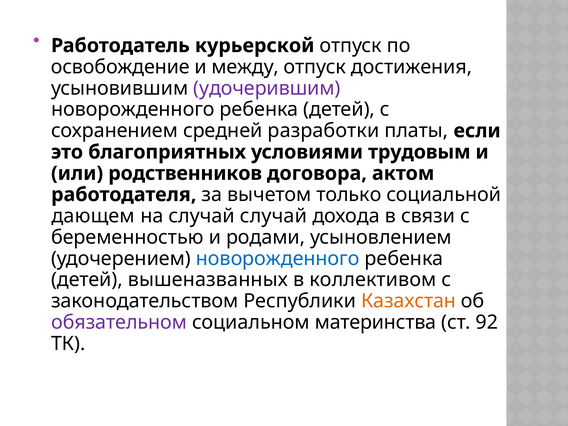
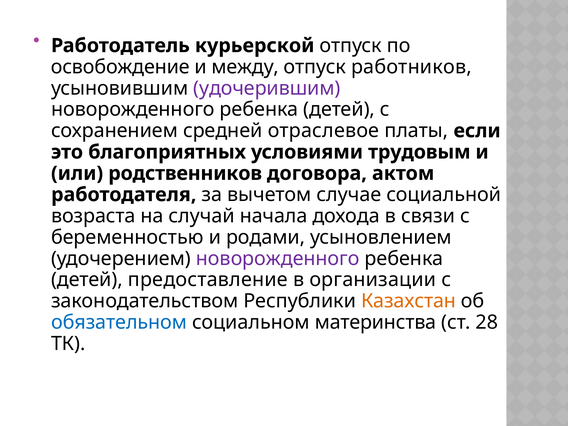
достижения: достижения -> работников
разработки: разработки -> отраслевое
только: только -> случае
дающем: дающем -> возраста
случай случай: случай -> начала
новорожденного at (278, 259) colour: blue -> purple
вышеназванных: вышеназванных -> предоставление
коллективом: коллективом -> организации
обязательном colour: purple -> blue
92: 92 -> 28
